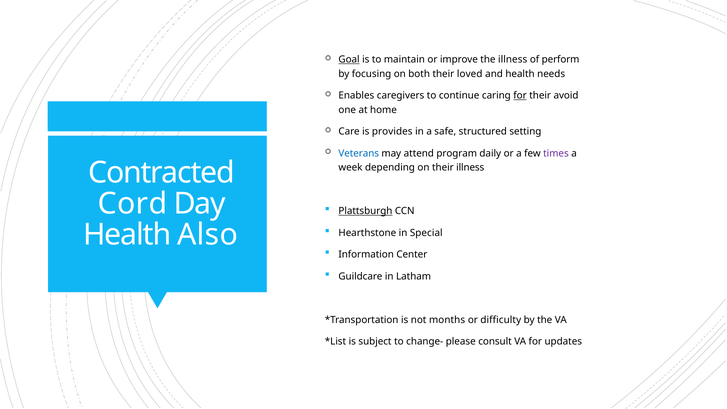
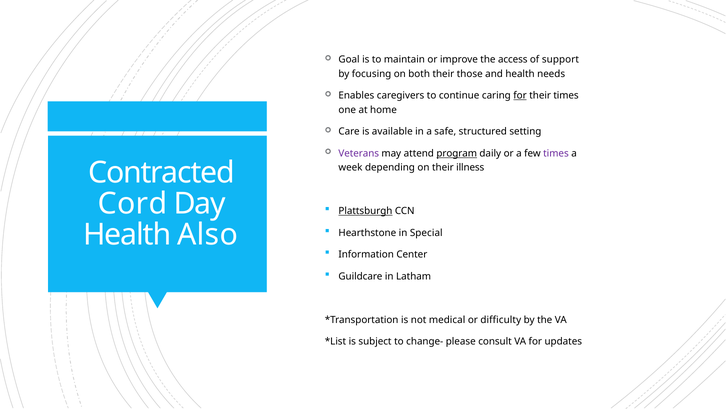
Goal underline: present -> none
the illness: illness -> access
perform: perform -> support
loved: loved -> those
their avoid: avoid -> times
provides: provides -> available
Veterans colour: blue -> purple
program underline: none -> present
months: months -> medical
